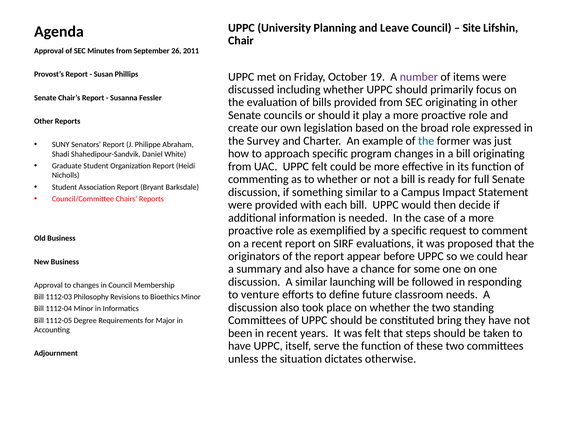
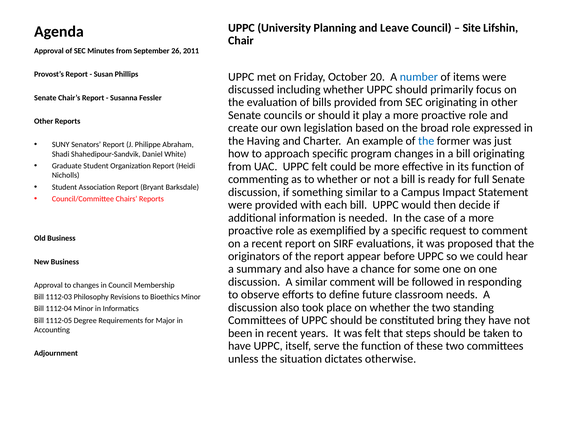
19: 19 -> 20
number colour: purple -> blue
Survey: Survey -> Having
similar launching: launching -> comment
venture: venture -> observe
